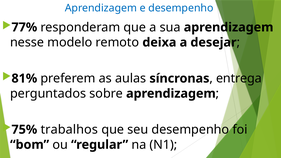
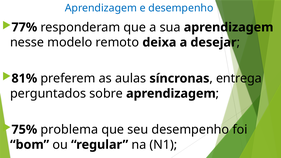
trabalhos: trabalhos -> problema
